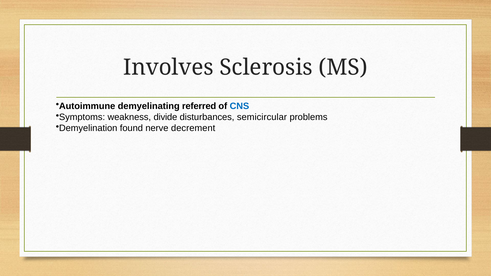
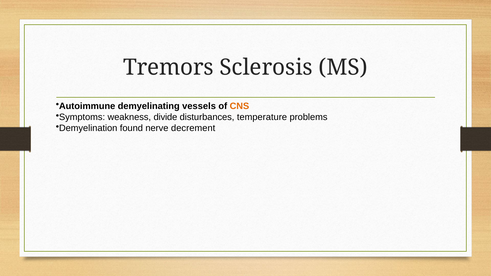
Involves: Involves -> Tremors
referred: referred -> vessels
CNS colour: blue -> orange
semicircular: semicircular -> temperature
